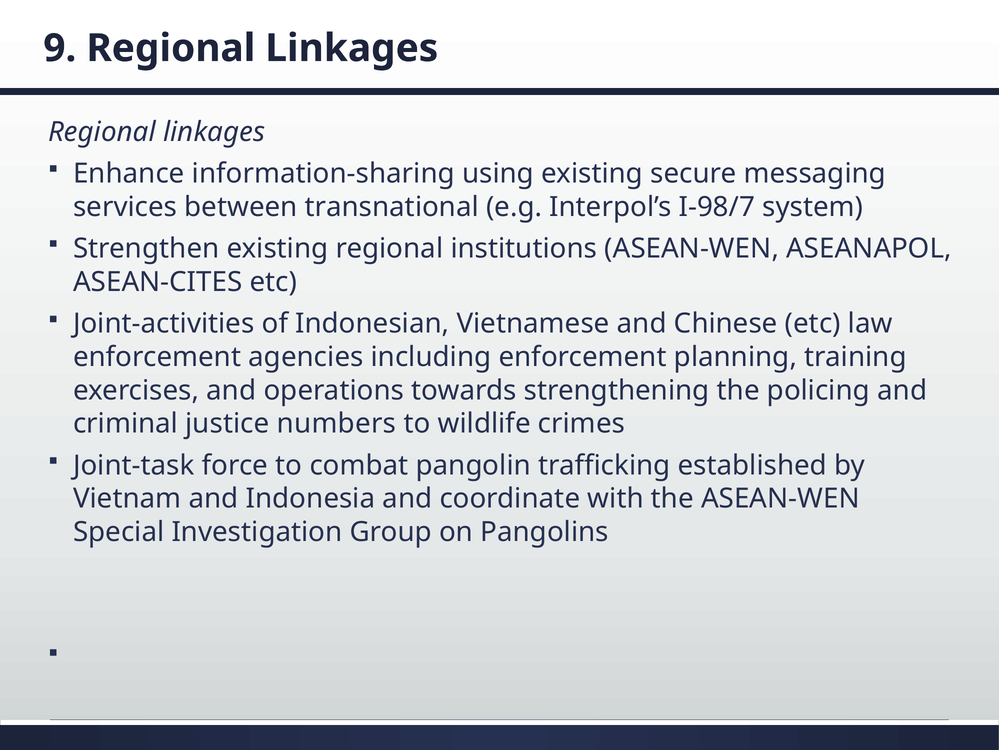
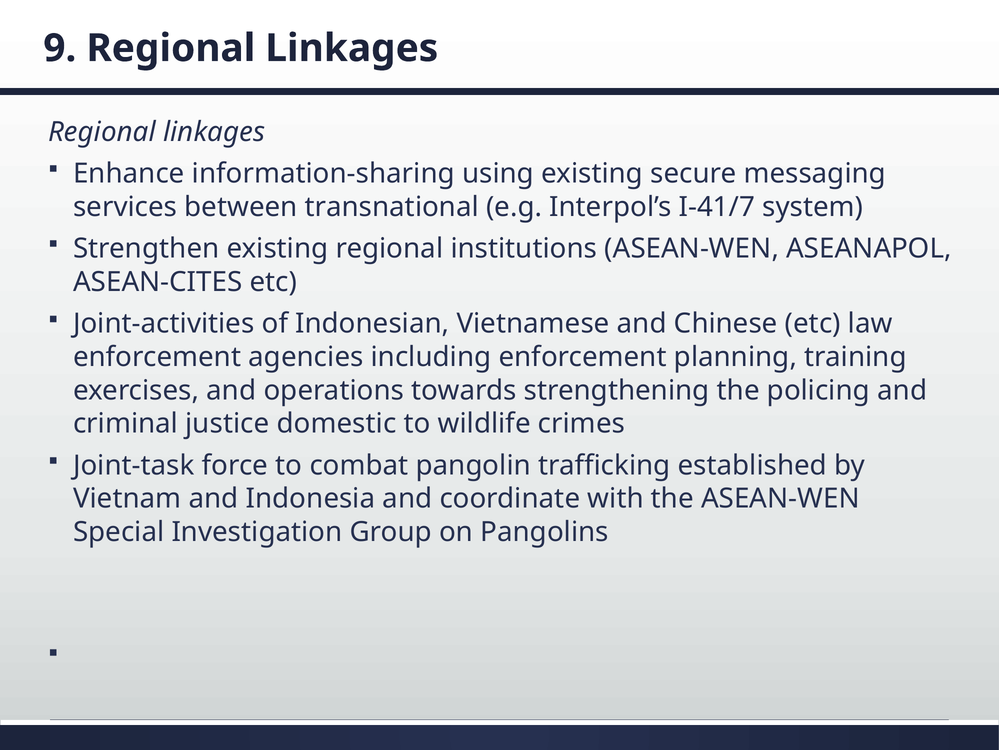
I-98/7: I-98/7 -> I-41/7
numbers: numbers -> domestic
